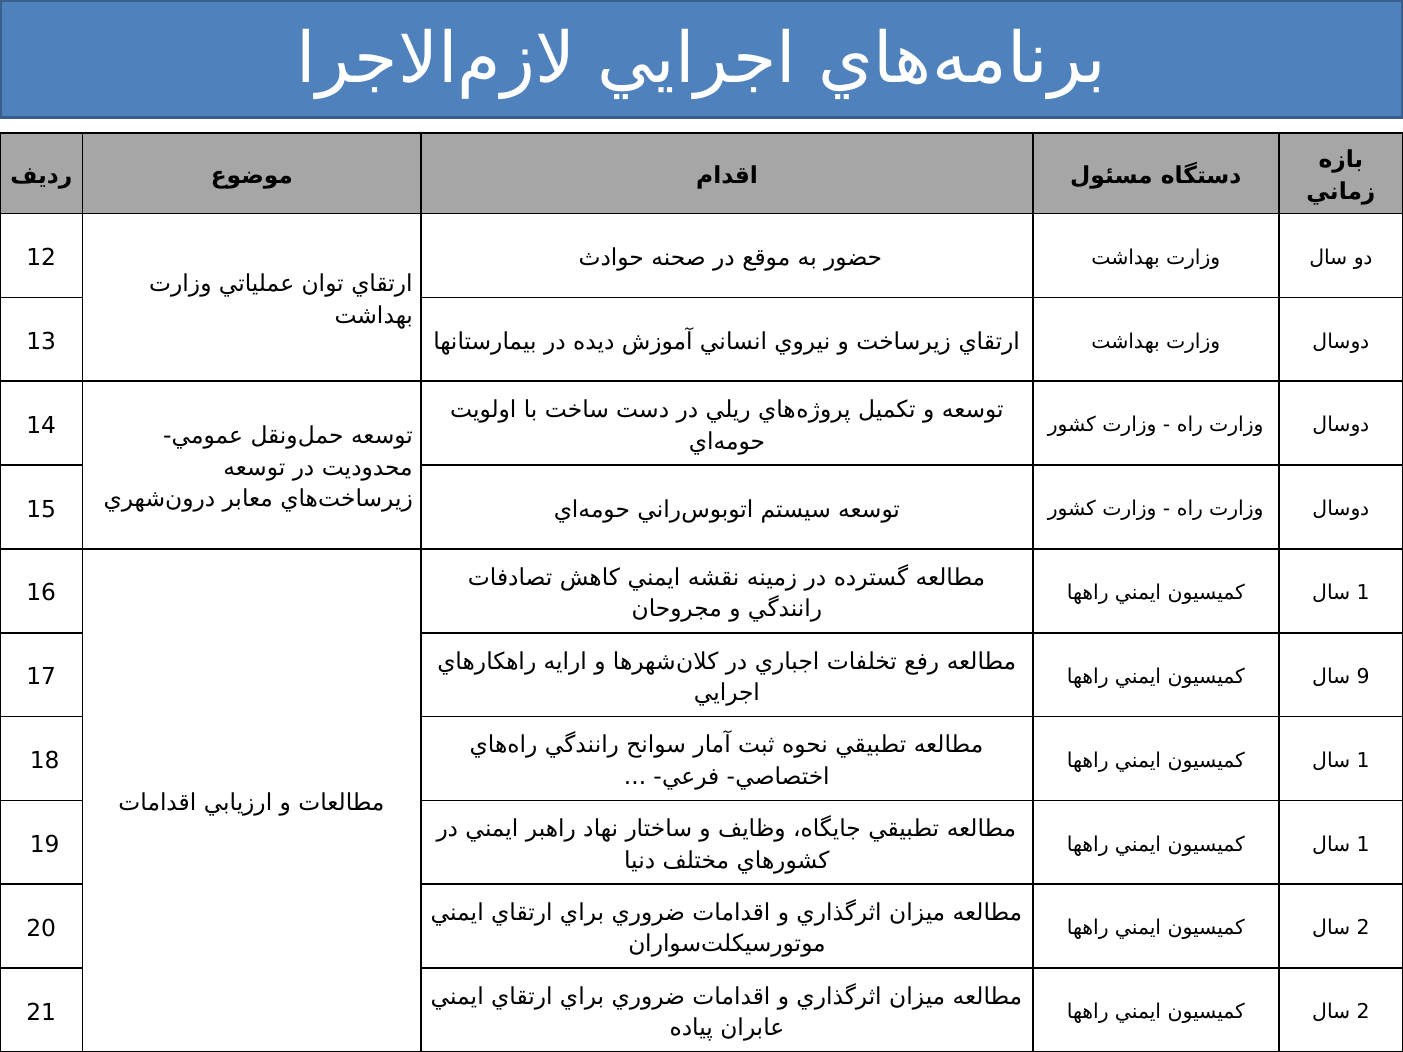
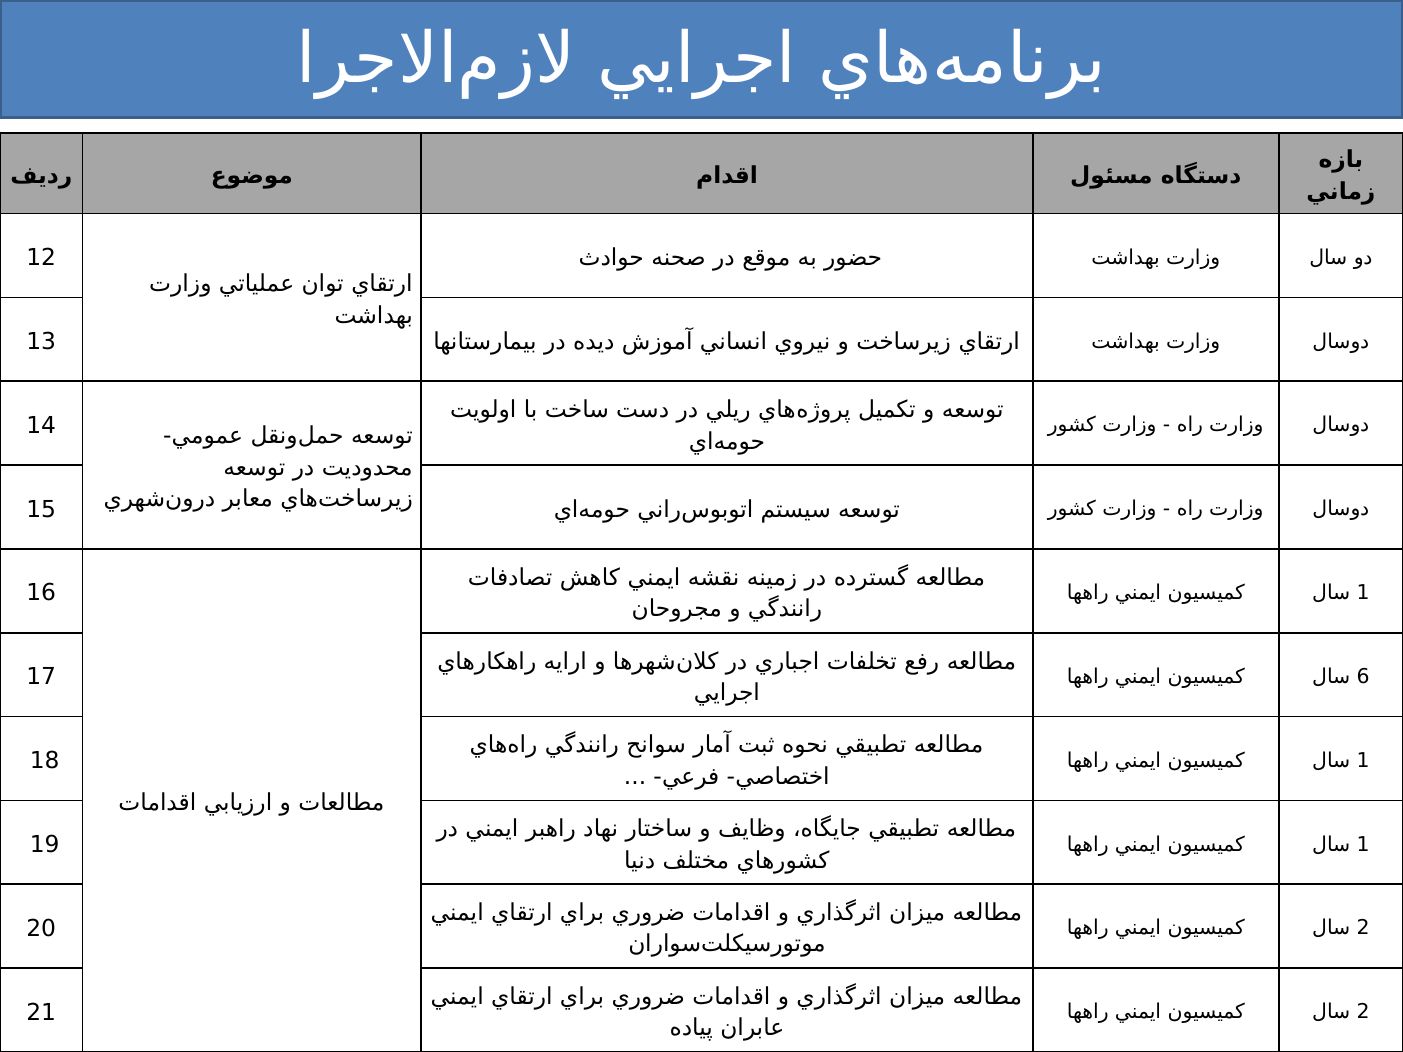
9: 9 -> 6
